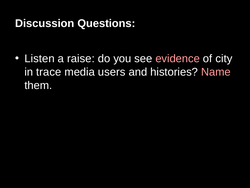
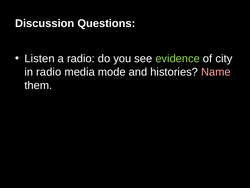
a raise: raise -> radio
evidence colour: pink -> light green
in trace: trace -> radio
users: users -> mode
